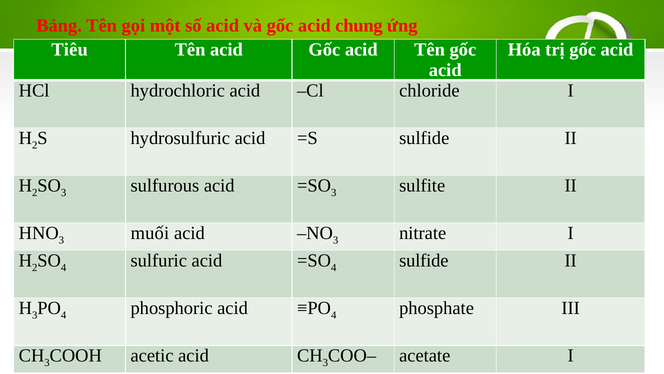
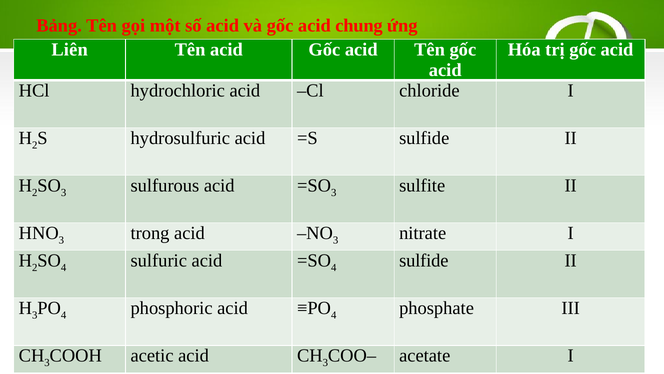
Tiêu: Tiêu -> Liên
muối: muối -> trong
